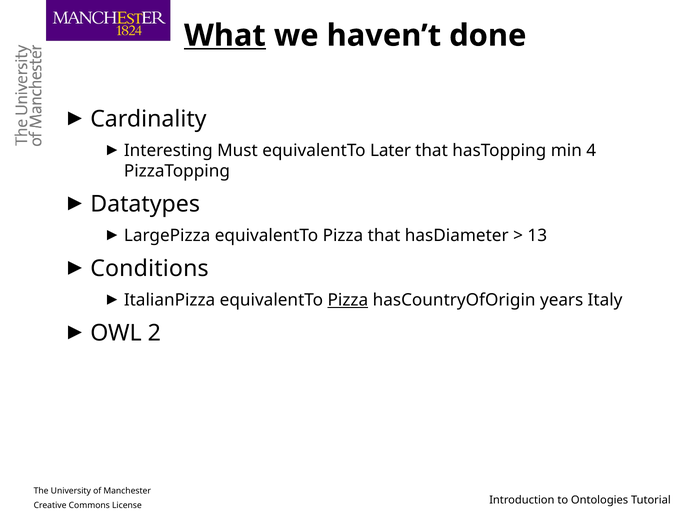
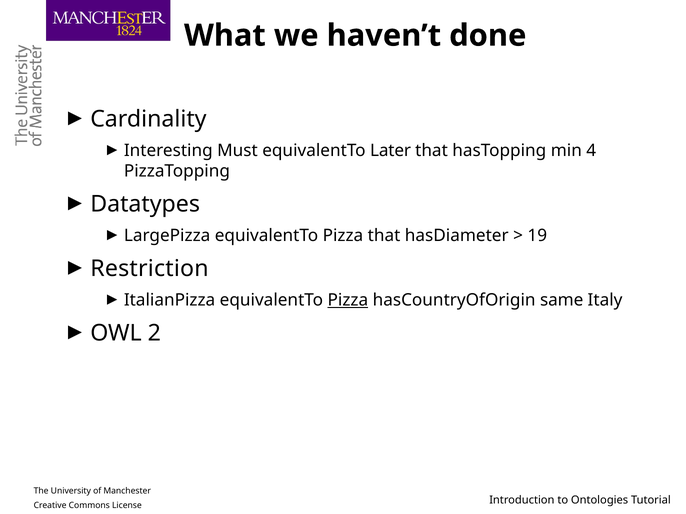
What underline: present -> none
13: 13 -> 19
Conditions: Conditions -> Restriction
years: years -> same
